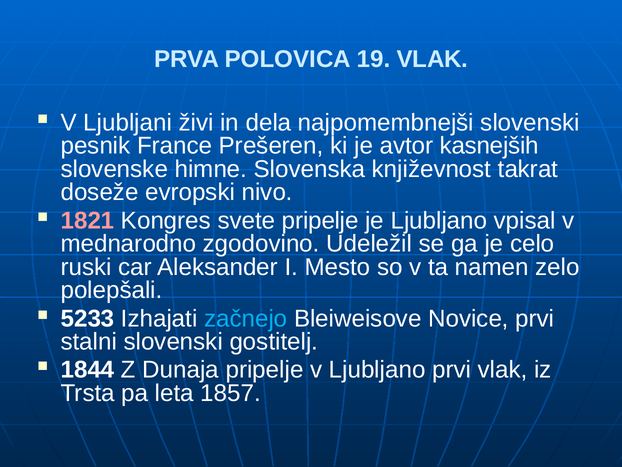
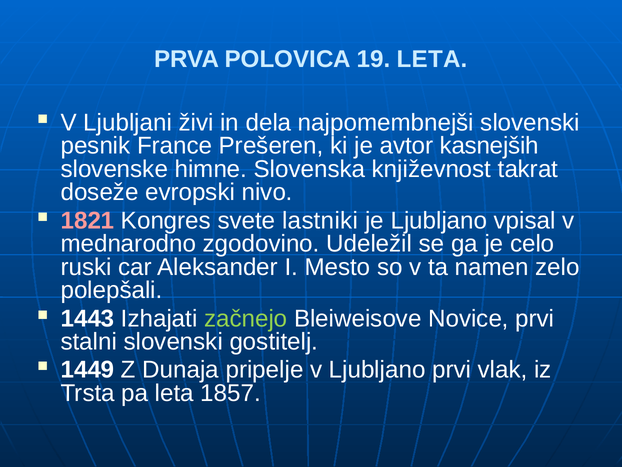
19 VLAK: VLAK -> LETA
svete pripelje: pripelje -> lastniki
5233: 5233 -> 1443
začnejo colour: light blue -> light green
1844: 1844 -> 1449
